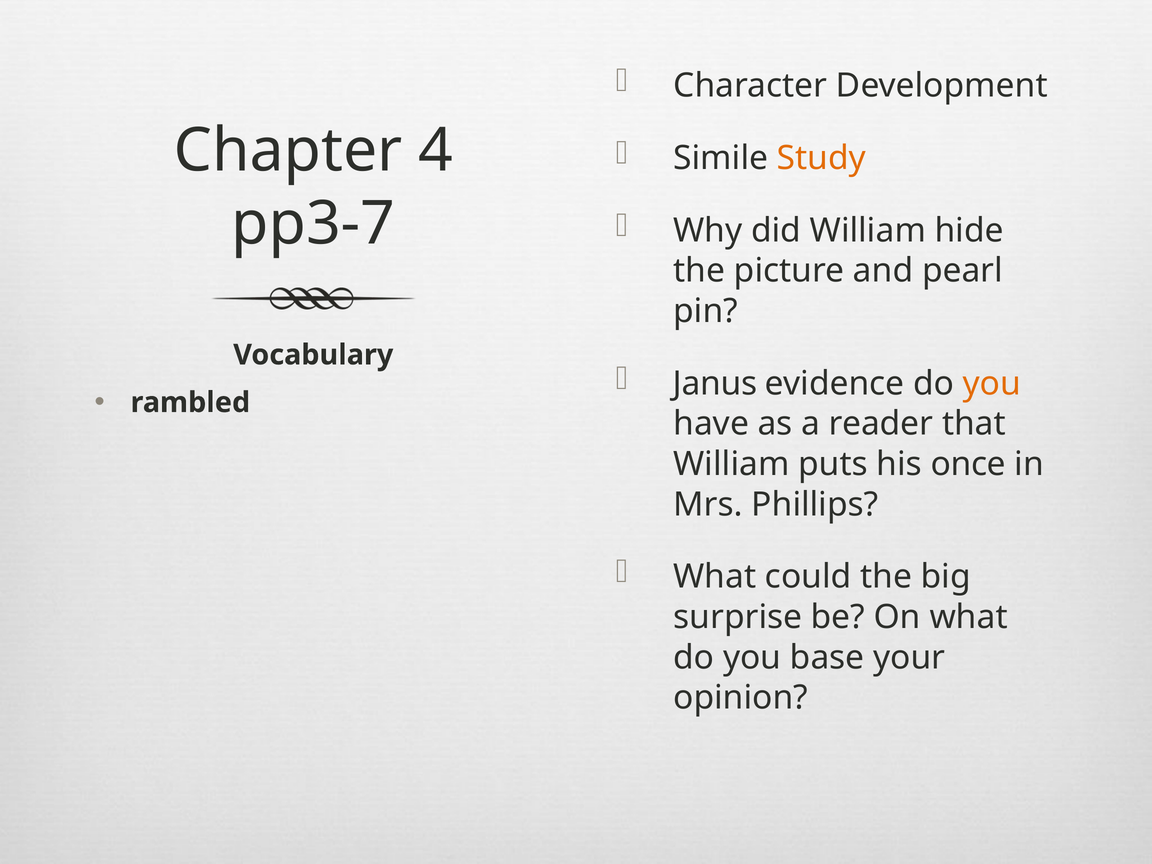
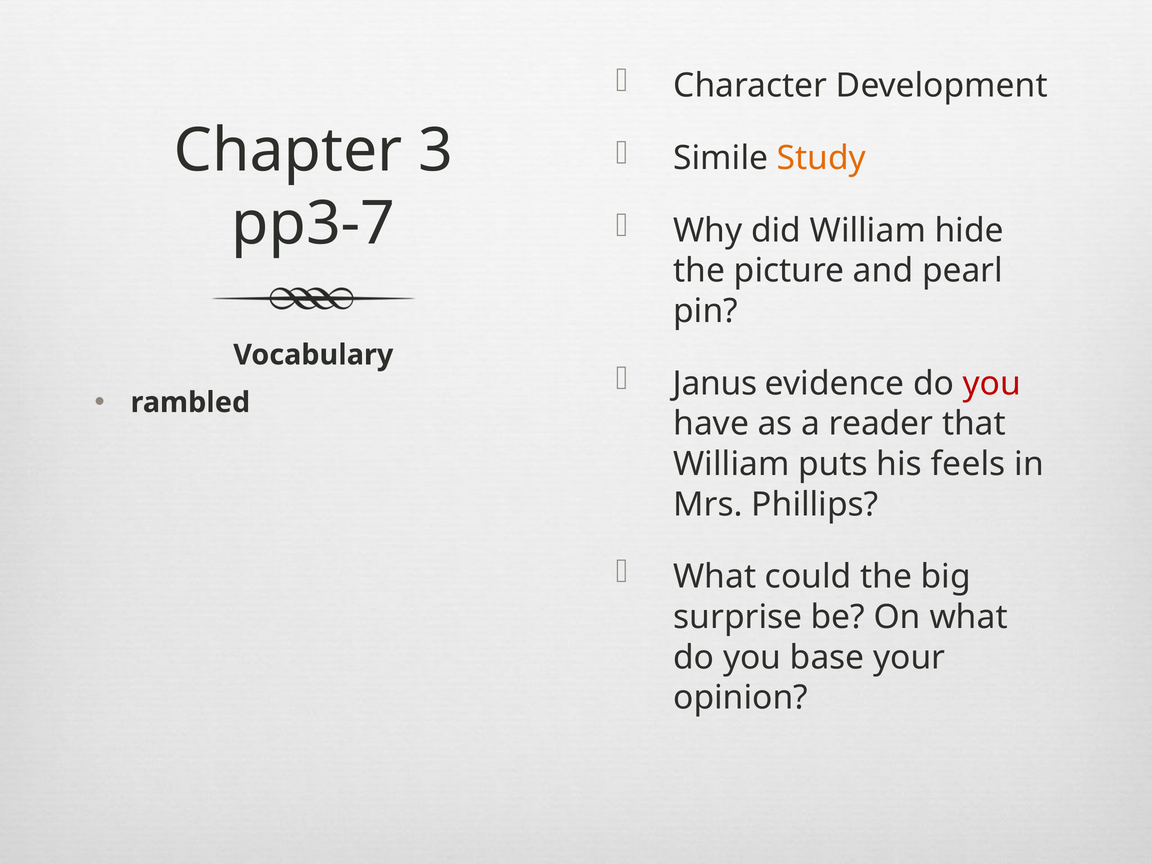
4: 4 -> 3
you at (992, 384) colour: orange -> red
once: once -> feels
